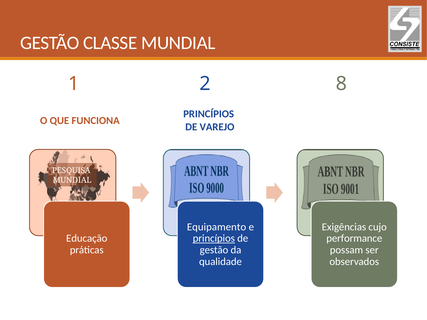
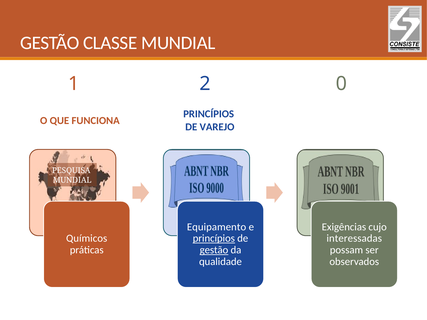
8: 8 -> 0
Educação: Educação -> Químicos
performance: performance -> interessadas
gestão at (214, 250) underline: none -> present
